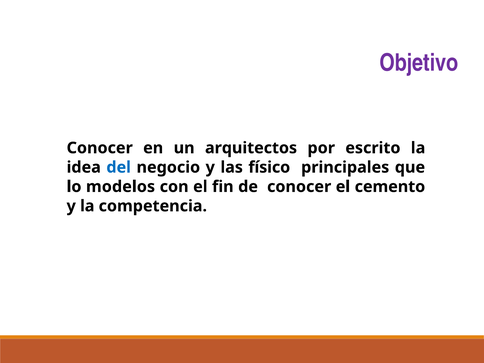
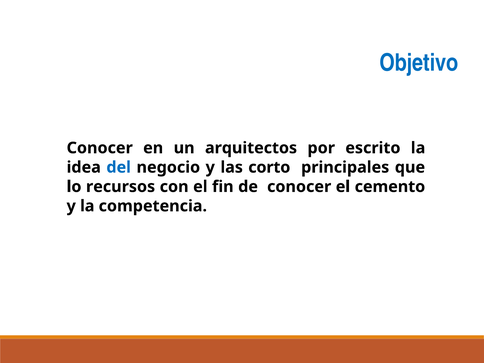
Objetivo colour: purple -> blue
físico: físico -> corto
modelos: modelos -> recursos
